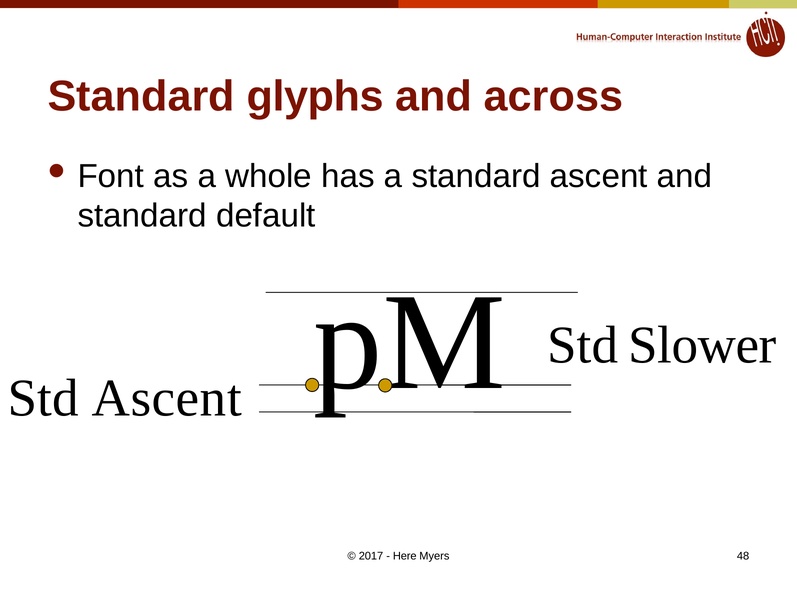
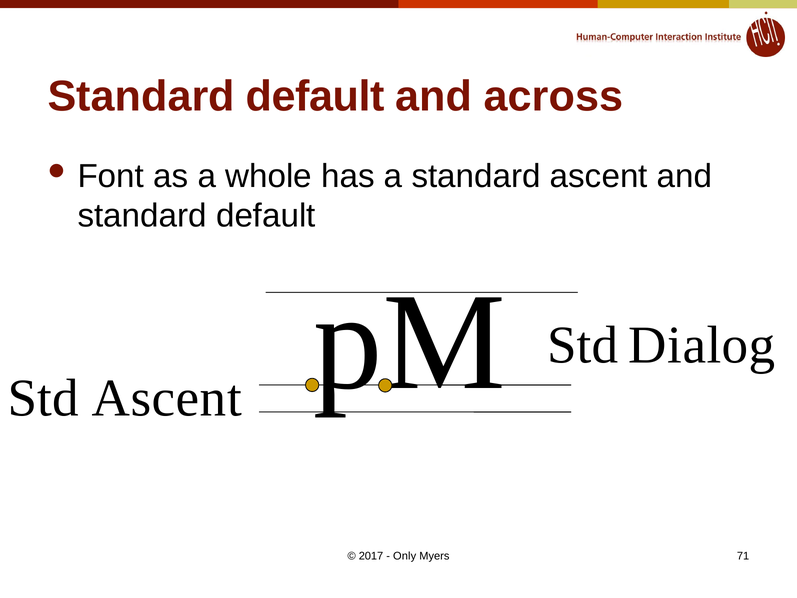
glyphs at (315, 97): glyphs -> default
Slower: Slower -> Dialog
Here: Here -> Only
48: 48 -> 71
